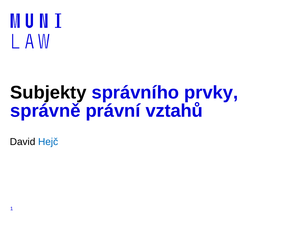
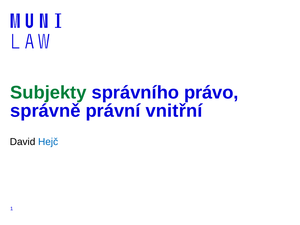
Subjekty colour: black -> green
prvky: prvky -> právo
vztahů: vztahů -> vnitřní
